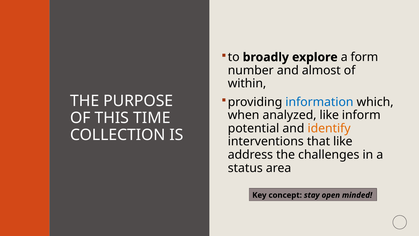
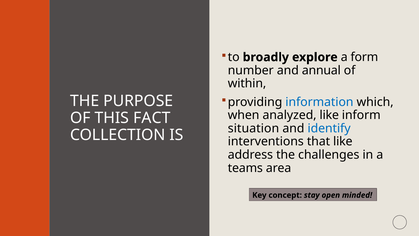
almost: almost -> annual
TIME: TIME -> FACT
potential: potential -> situation
identify colour: orange -> blue
status: status -> teams
